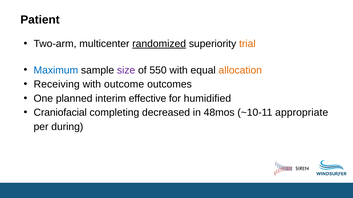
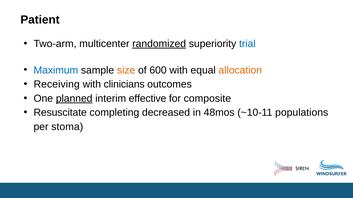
trial colour: orange -> blue
size colour: purple -> orange
550: 550 -> 600
outcome: outcome -> clinicians
planned underline: none -> present
humidified: humidified -> composite
Craniofacial: Craniofacial -> Resuscitate
appropriate: appropriate -> populations
during: during -> stoma
